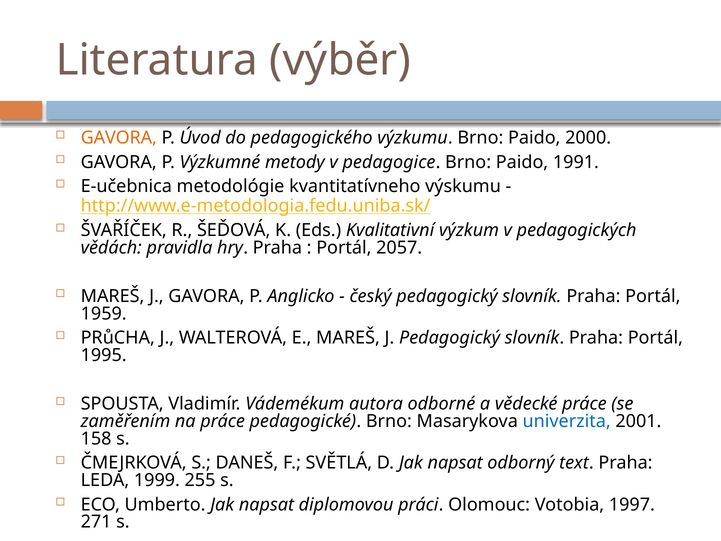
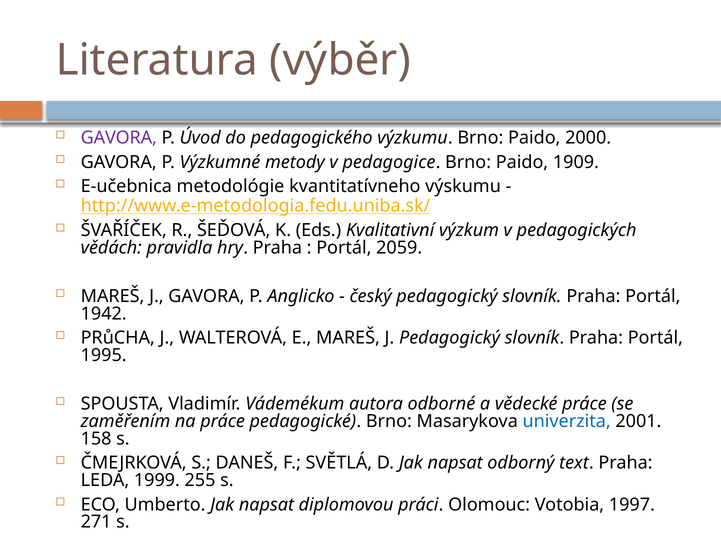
GAVORA at (119, 138) colour: orange -> purple
1991: 1991 -> 1909
2057: 2057 -> 2059
1959: 1959 -> 1942
